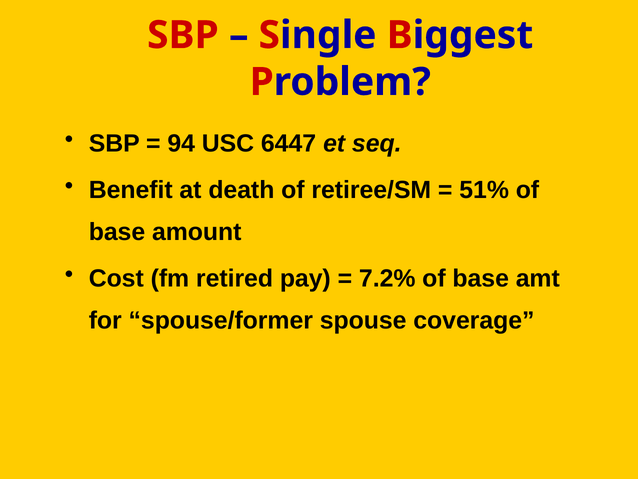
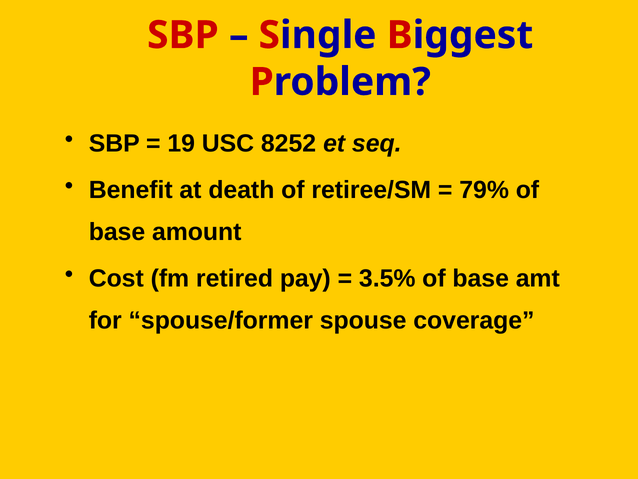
94: 94 -> 19
6447: 6447 -> 8252
51%: 51% -> 79%
7.2%: 7.2% -> 3.5%
